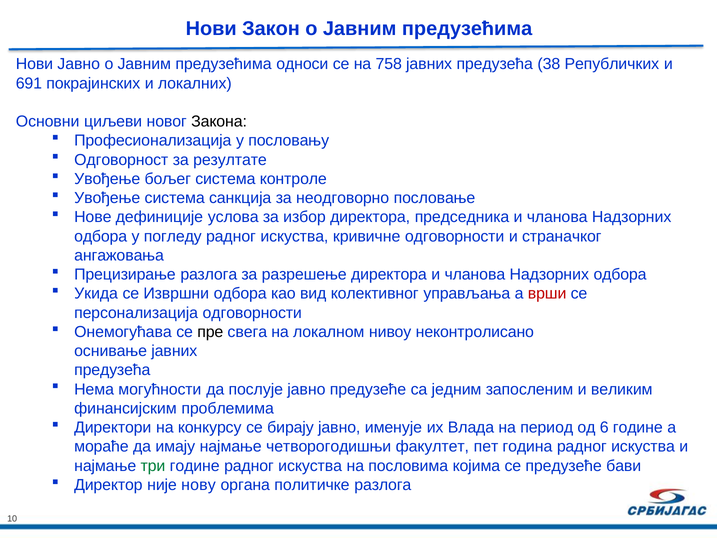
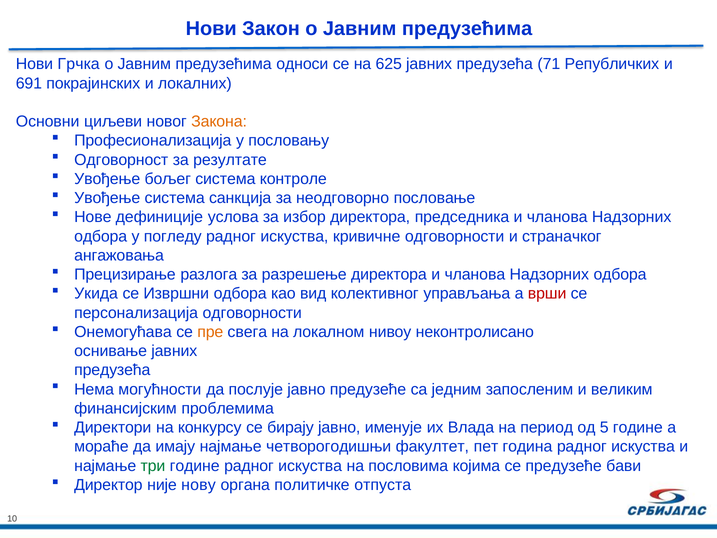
Нови Јавно: Јавно -> Грчка
758: 758 -> 625
38: 38 -> 71
Закона colour: black -> orange
пре colour: black -> orange
6: 6 -> 5
политичке разлога: разлога -> отпуста
